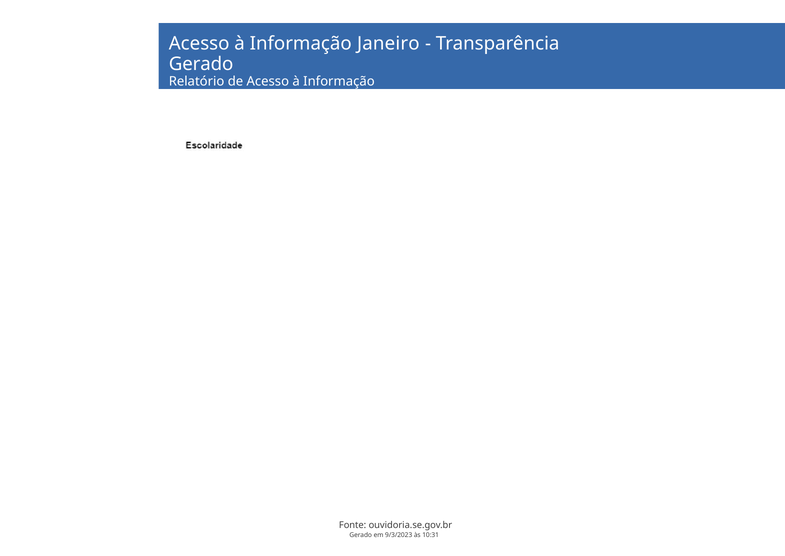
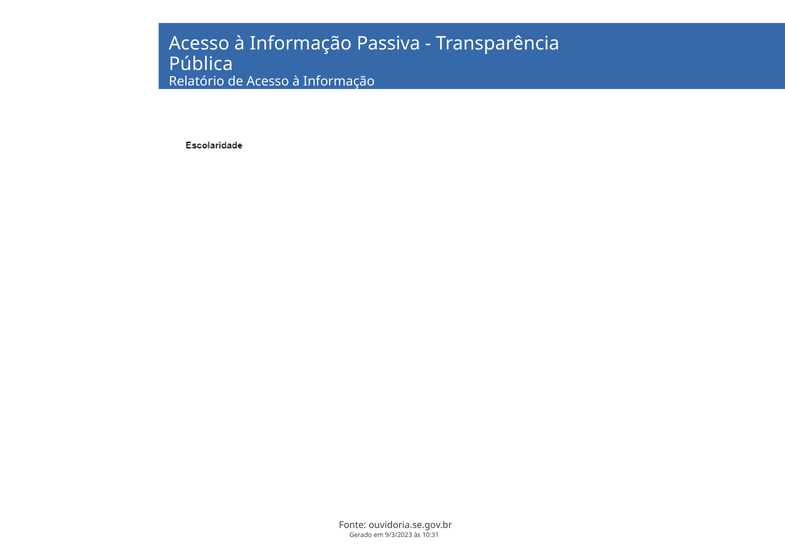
Informação Janeiro: Janeiro -> Passiva
Gerado at (201, 64): Gerado -> Pública
